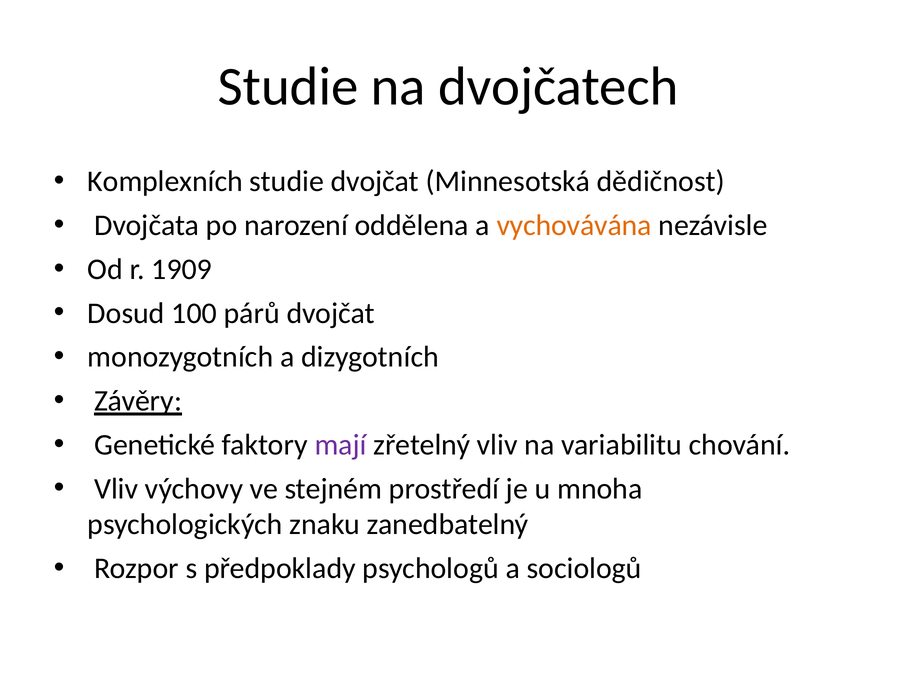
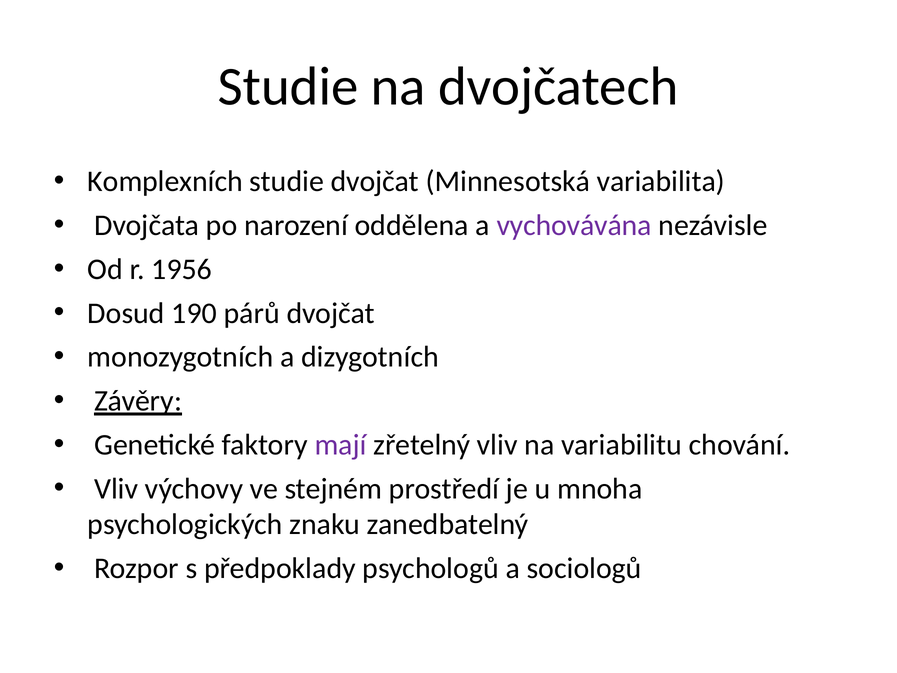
dědičnost: dědičnost -> variabilita
vychovávána colour: orange -> purple
1909: 1909 -> 1956
100: 100 -> 190
